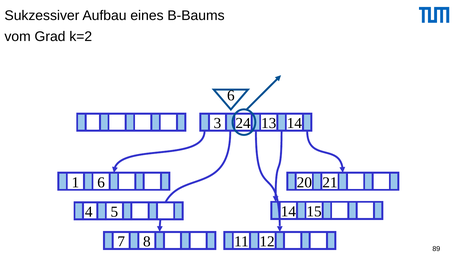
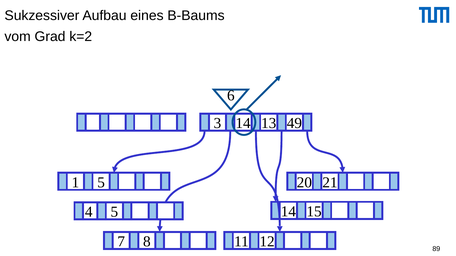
24 at (243, 123): 24 -> 14
14 at (294, 123): 14 -> 49
1 6: 6 -> 5
